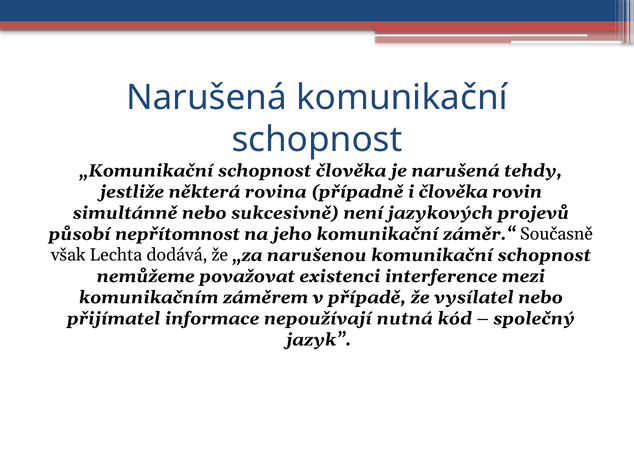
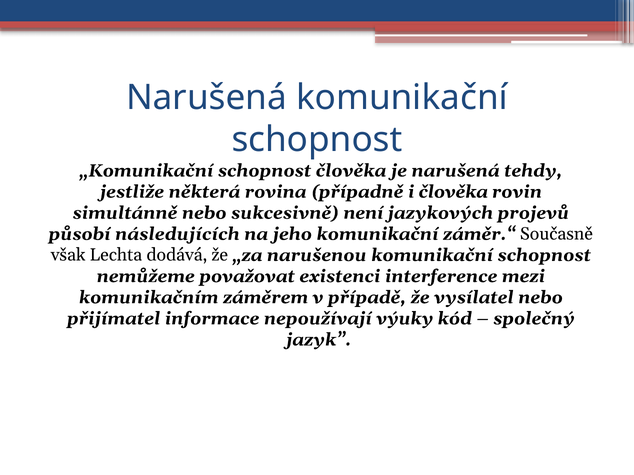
nepřítomnost: nepřítomnost -> následujících
nutná: nutná -> výuky
